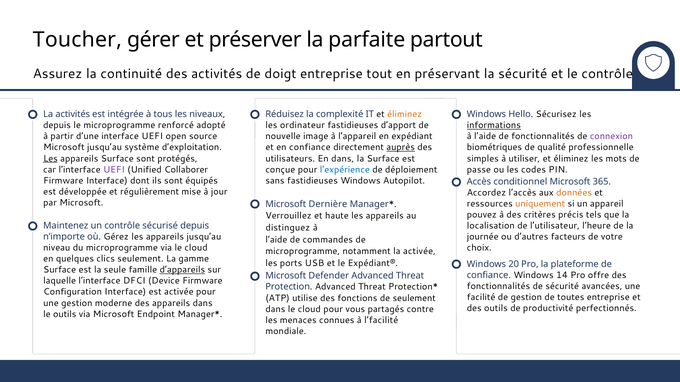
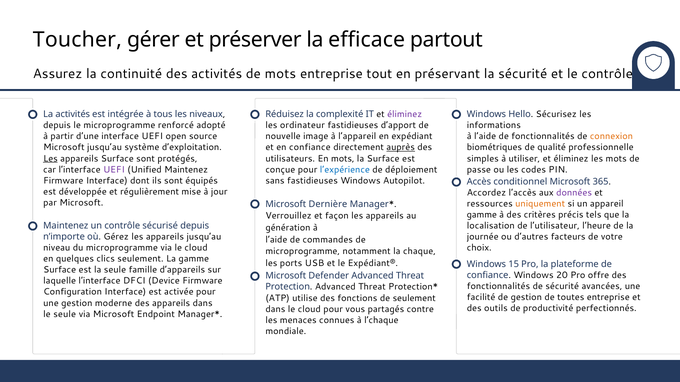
parfaite: parfaite -> efficace
de doigt: doigt -> mots
éliminez at (405, 114) colour: orange -> purple
informations underline: present -> none
connexion colour: purple -> orange
En dans: dans -> mots
Unified Collaborer: Collaborer -> Maintenez
données colour: orange -> purple
pouvez at (482, 215): pouvez -> gamme
haute: haute -> façon
distinguez: distinguez -> génération
la activée: activée -> chaque
20: 20 -> 15
d’appareils underline: present -> none
14: 14 -> 20
le outils: outils -> seule
l’facilité: l’facilité -> l’chaque
